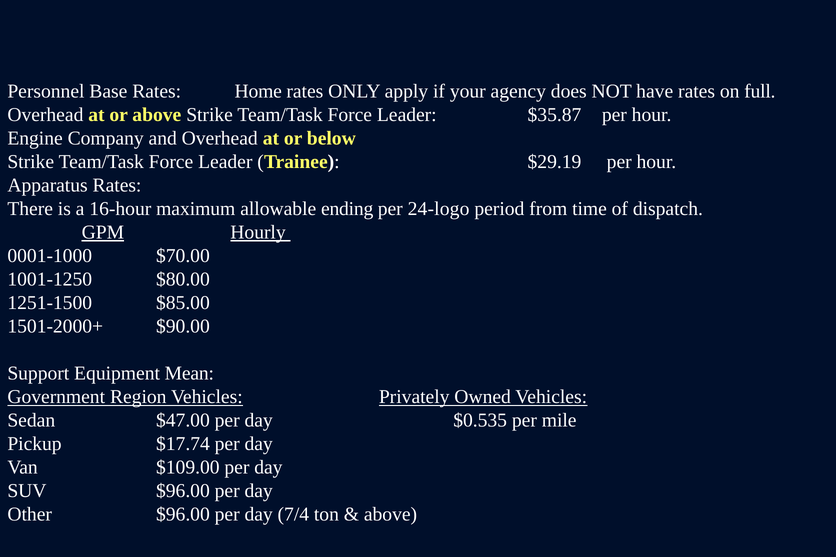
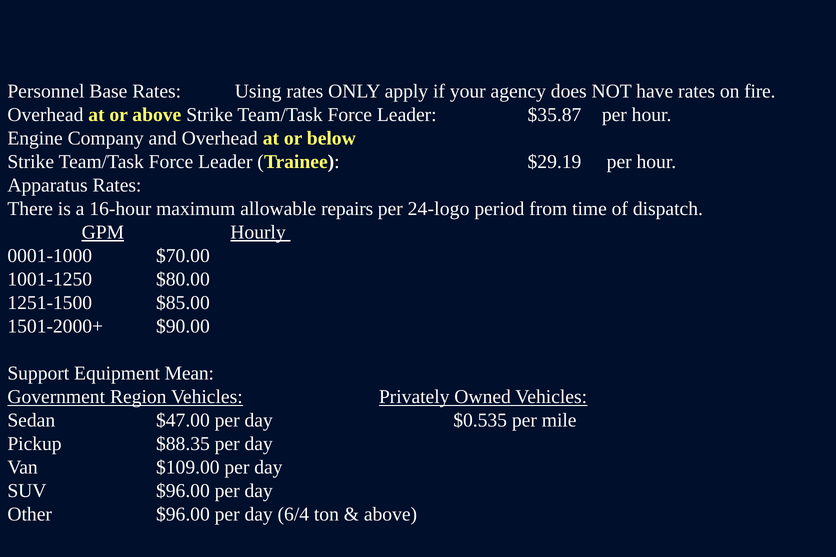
Home: Home -> Using
full: full -> fire
ending: ending -> repairs
$17.74: $17.74 -> $88.35
7/4: 7/4 -> 6/4
